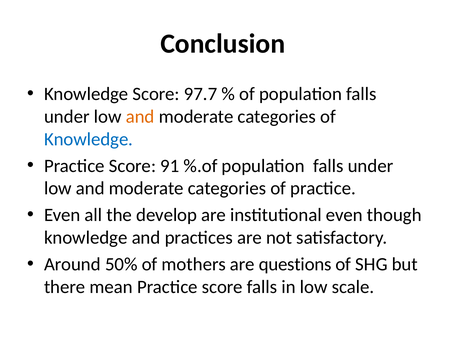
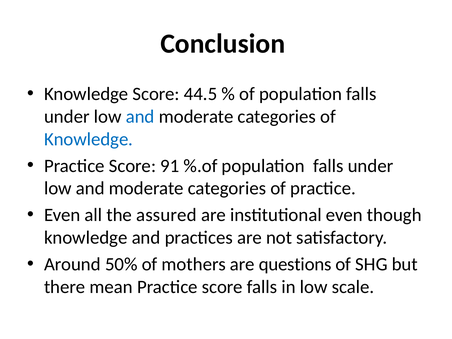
97.7: 97.7 -> 44.5
and at (140, 117) colour: orange -> blue
develop: develop -> assured
